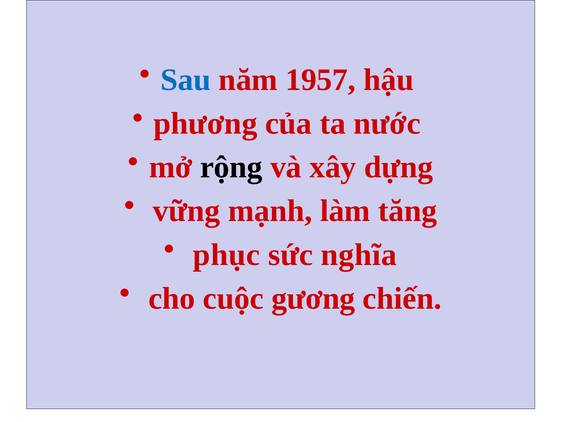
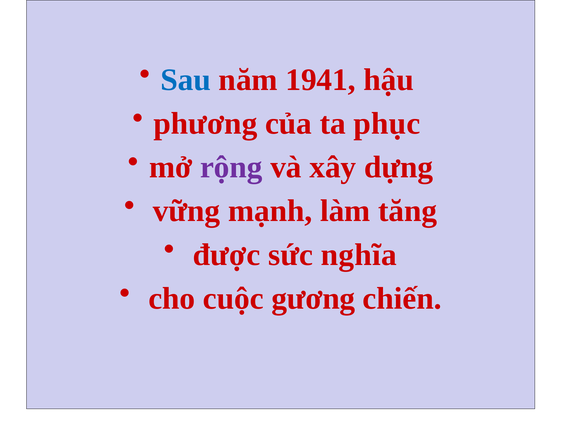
1957: 1957 -> 1941
nước: nước -> phục
rộng colour: black -> purple
phục: phục -> được
